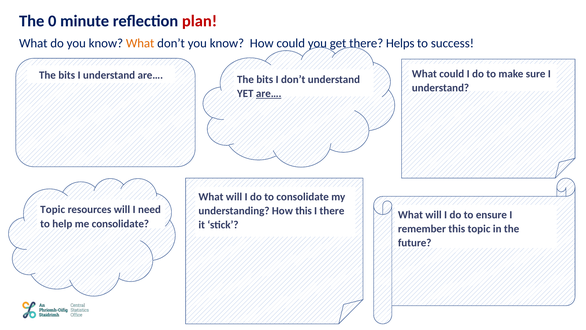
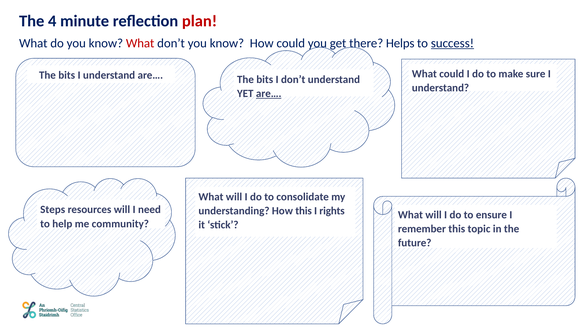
0: 0 -> 4
What at (140, 43) colour: orange -> red
success underline: none -> present
Topic at (53, 209): Topic -> Steps
I there: there -> rights
me consolidate: consolidate -> community
